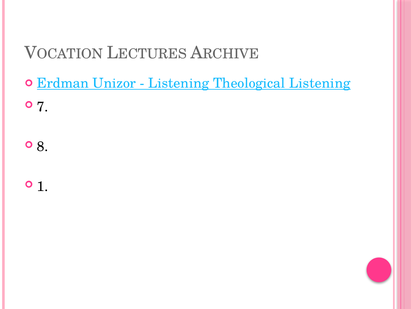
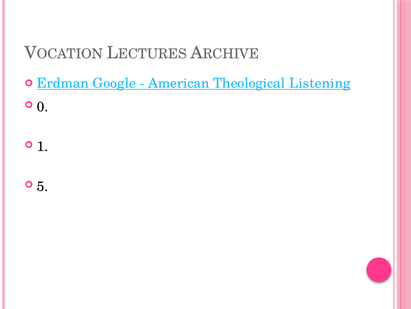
Unizor: Unizor -> Google
Listening at (179, 83): Listening -> American
7: 7 -> 0
8: 8 -> 1
1: 1 -> 5
